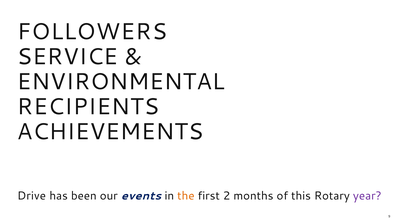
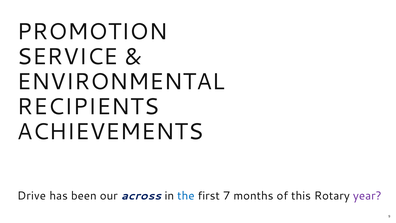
FOLLOWERS: FOLLOWERS -> PROMOTION
events: events -> across
the colour: orange -> blue
2: 2 -> 7
